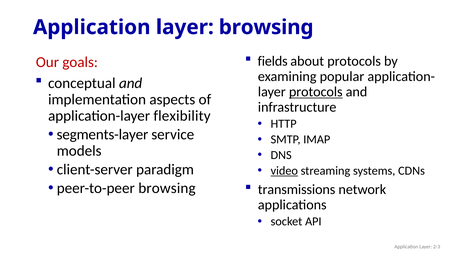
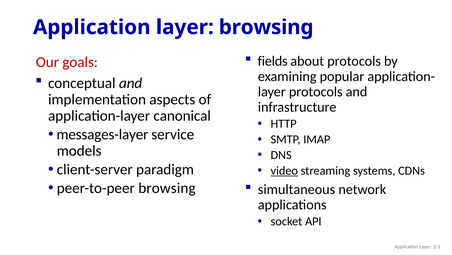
protocols at (316, 92) underline: present -> none
flexibility: flexibility -> canonical
segments-layer: segments-layer -> messages-layer
transmissions: transmissions -> simultaneous
